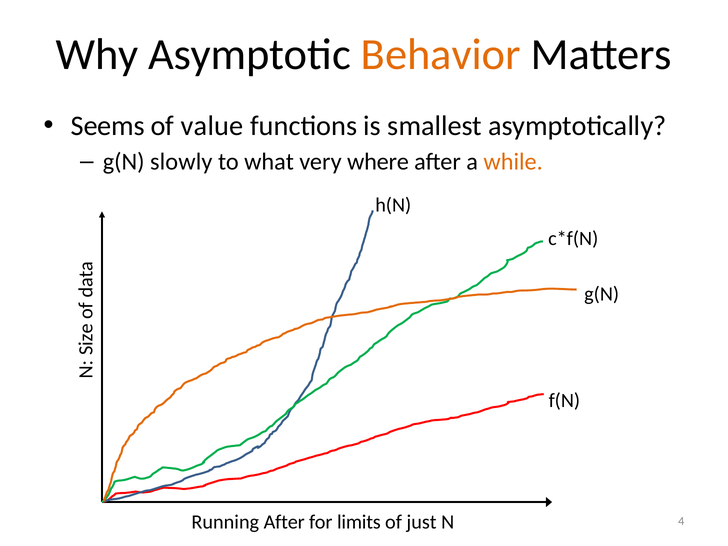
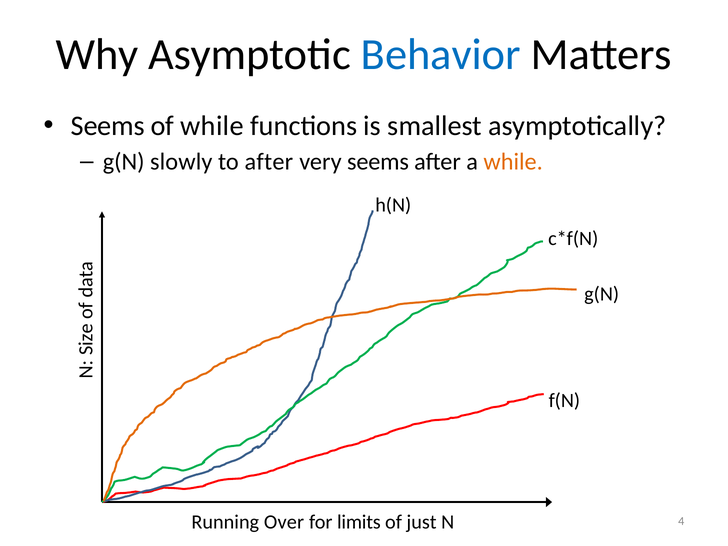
Behavior colour: orange -> blue
of value: value -> while
to what: what -> after
very where: where -> seems
Running After: After -> Over
